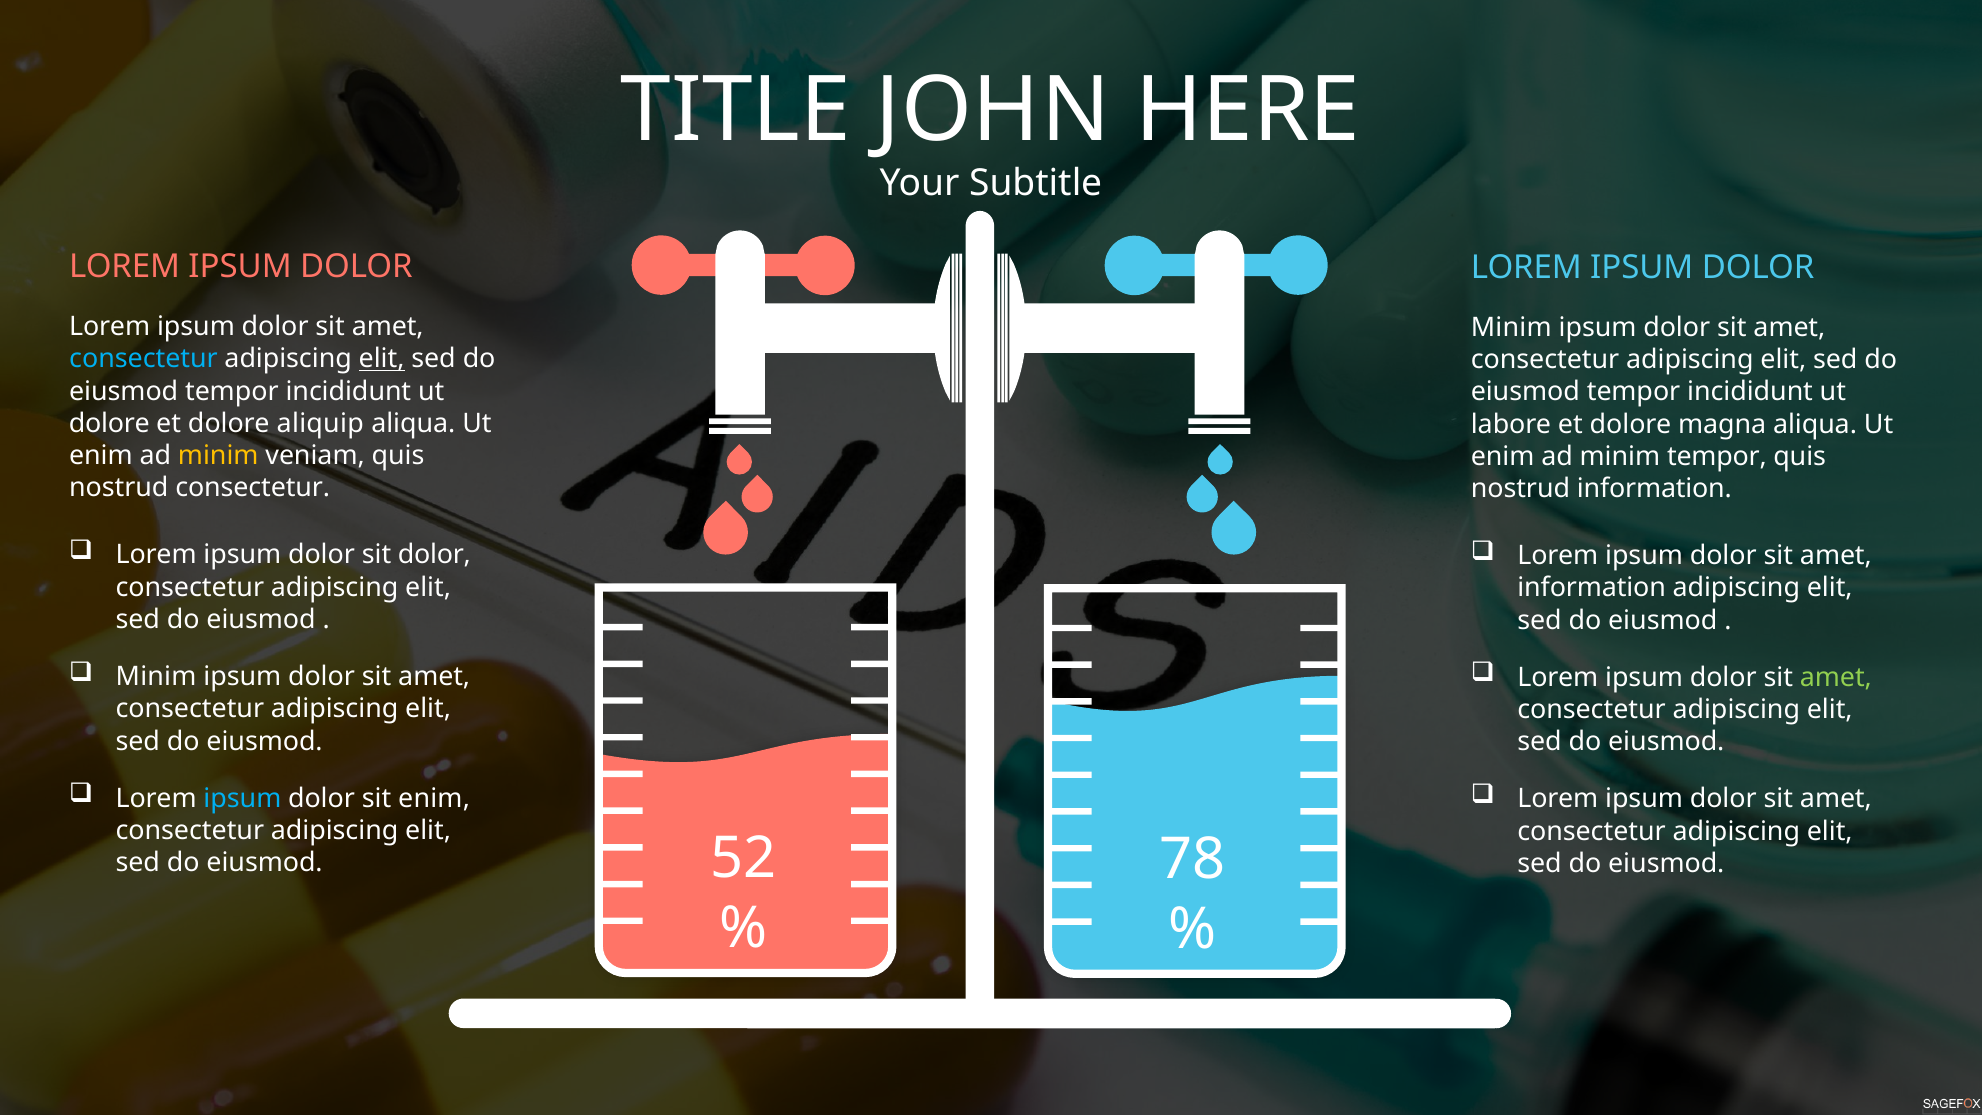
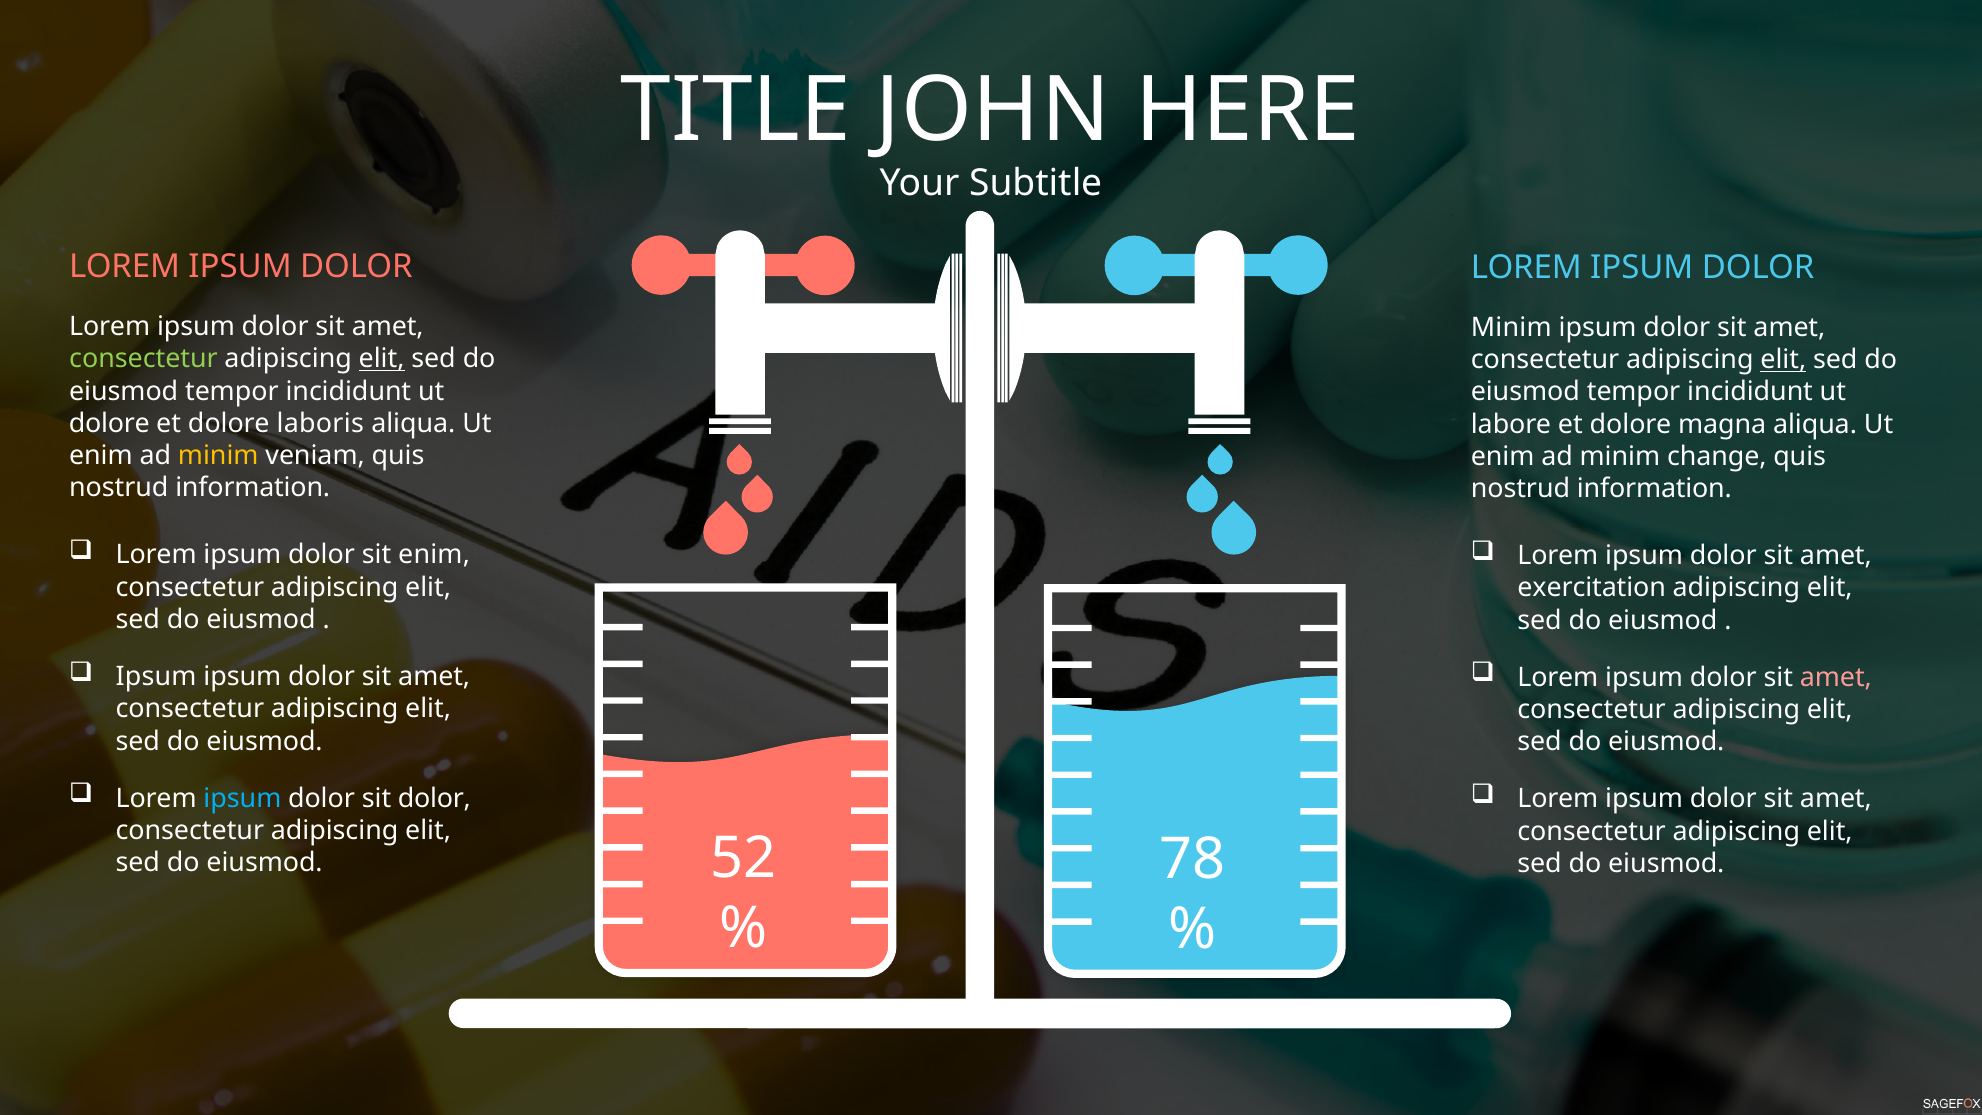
consectetur at (143, 359) colour: light blue -> light green
elit at (1783, 360) underline: none -> present
aliquip: aliquip -> laboris
minim tempor: tempor -> change
consectetur at (253, 488): consectetur -> information
sit dolor: dolor -> enim
information at (1592, 588): information -> exercitation
Minim at (156, 677): Minim -> Ipsum
amet at (1836, 677) colour: light green -> pink
sit enim: enim -> dolor
